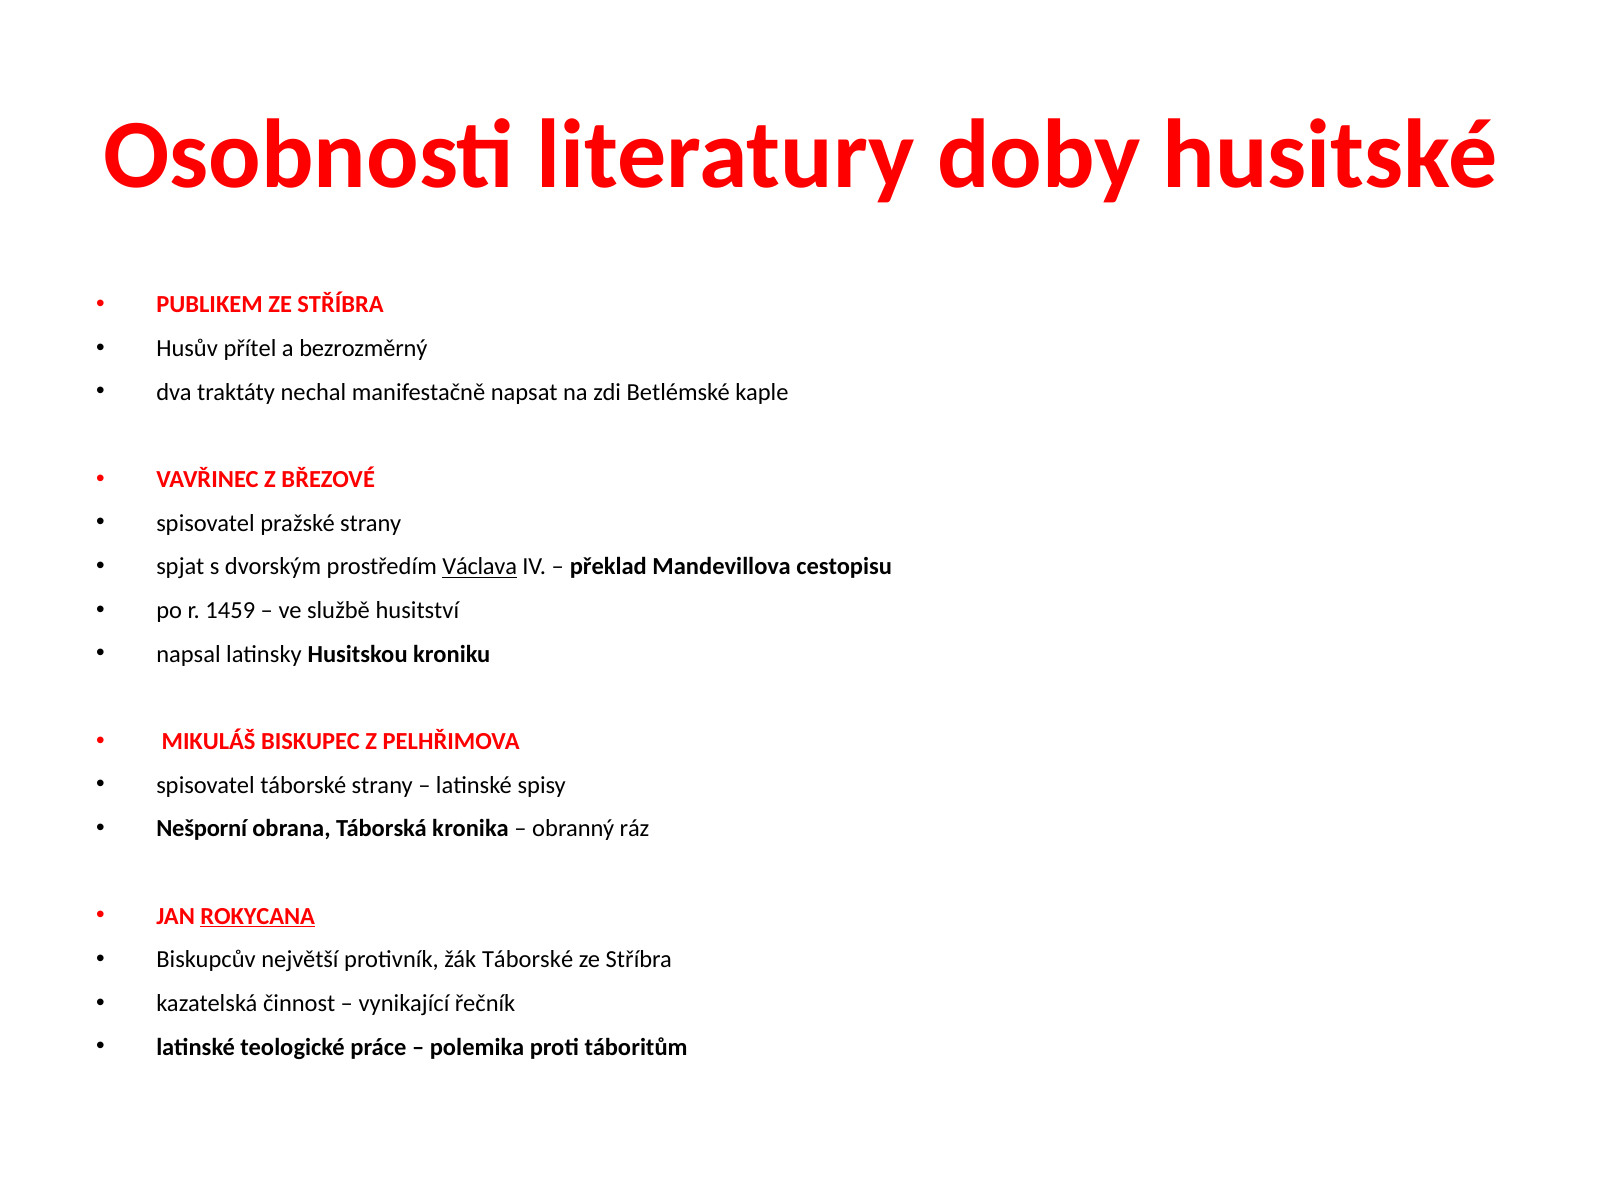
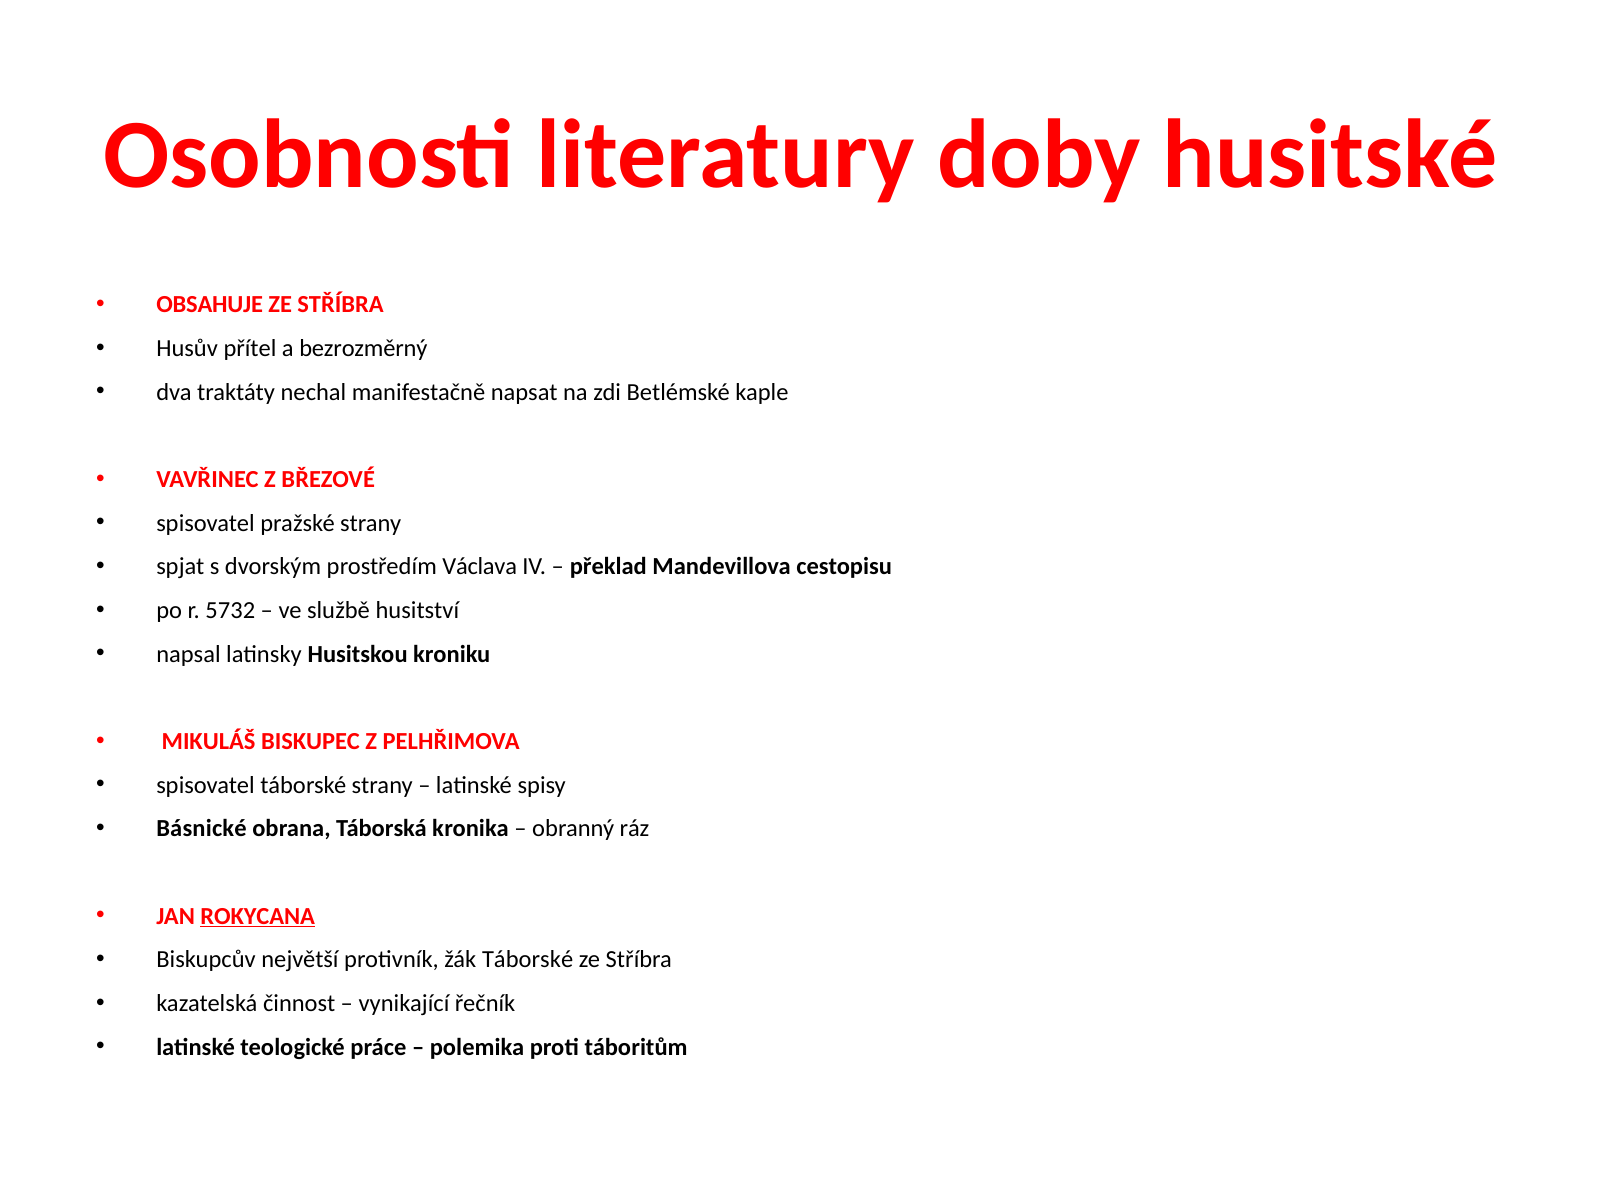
PUBLIKEM: PUBLIKEM -> OBSAHUJE
Václava underline: present -> none
1459: 1459 -> 5732
Nešporní: Nešporní -> Básnické
